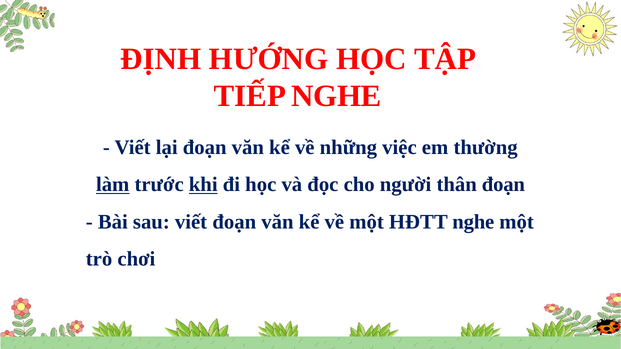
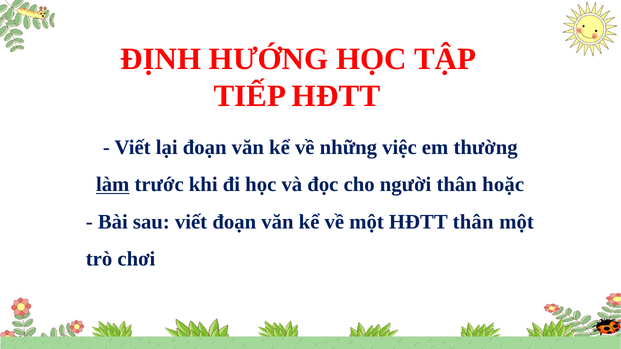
TIẾP NGHE: NGHE -> HĐTT
khi underline: present -> none
thân đoạn: đoạn -> hoặc
HĐTT nghe: nghe -> thân
